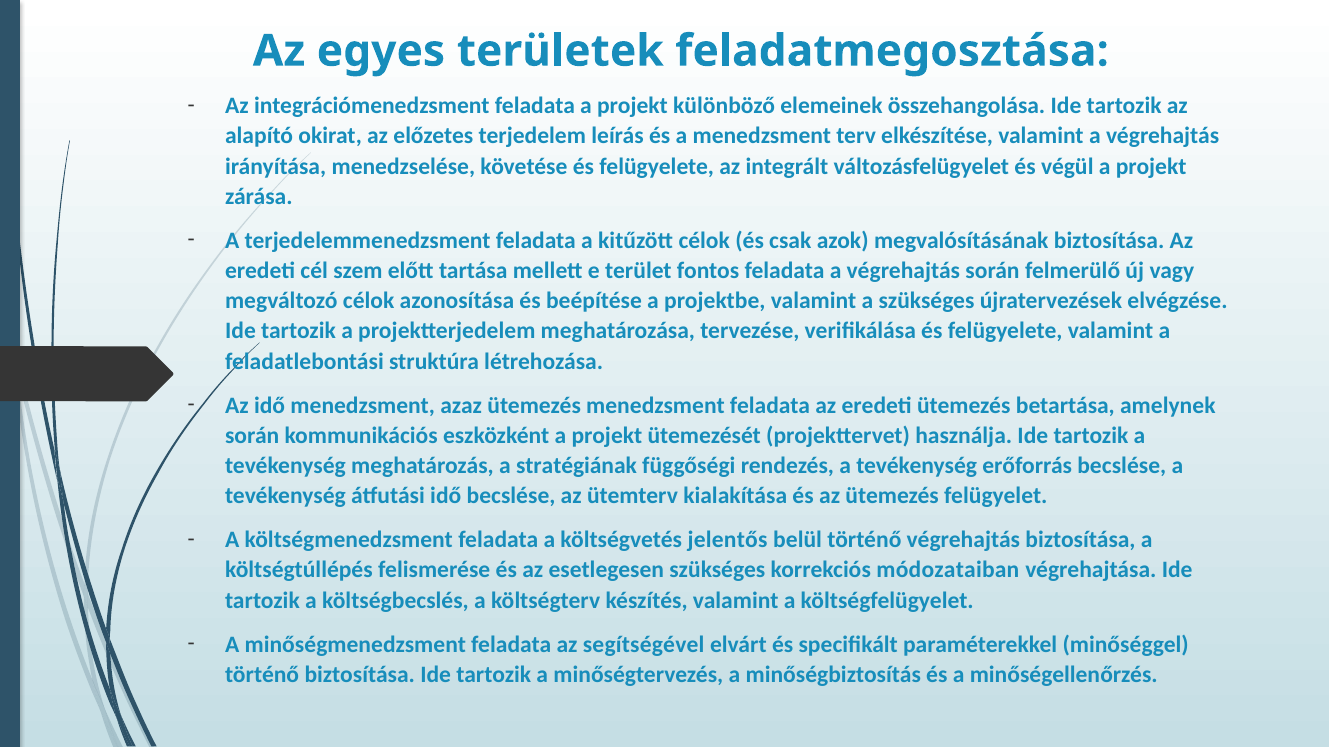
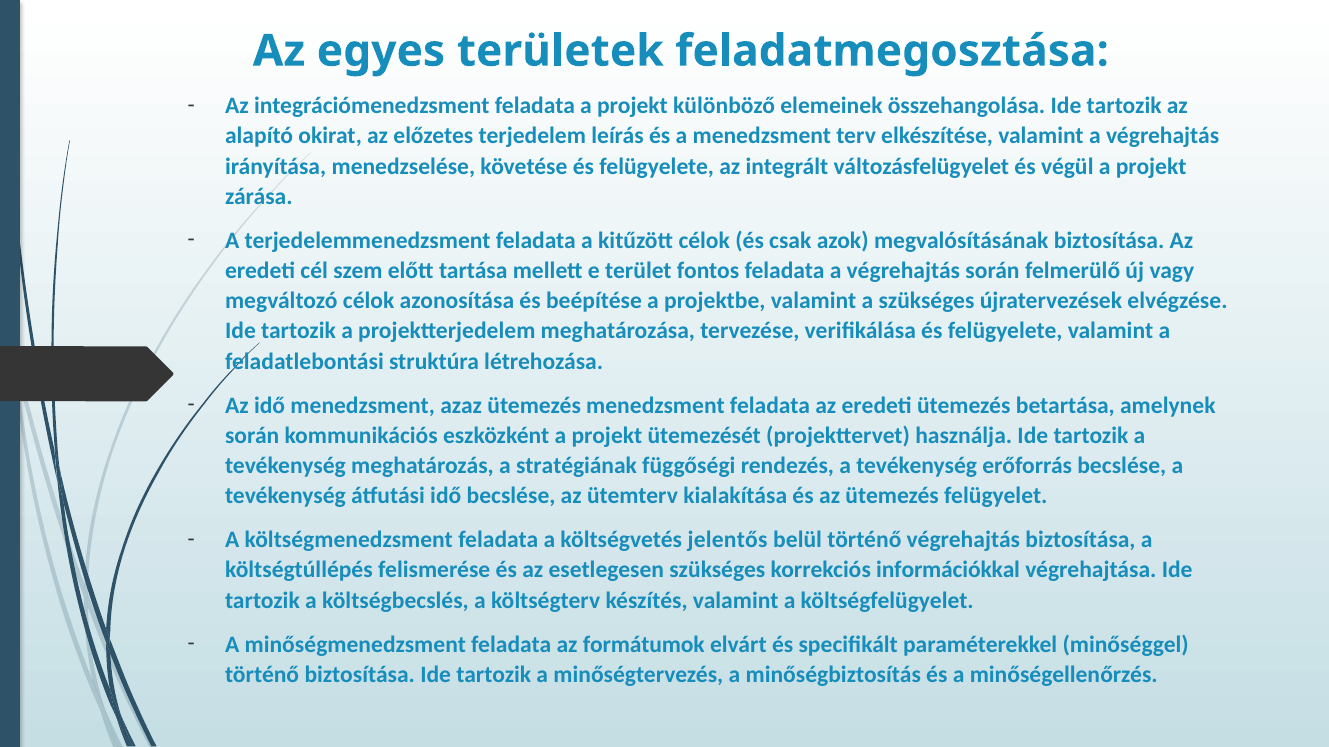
módozataiban: módozataiban -> információkkal
segítségével: segítségével -> formátumok
